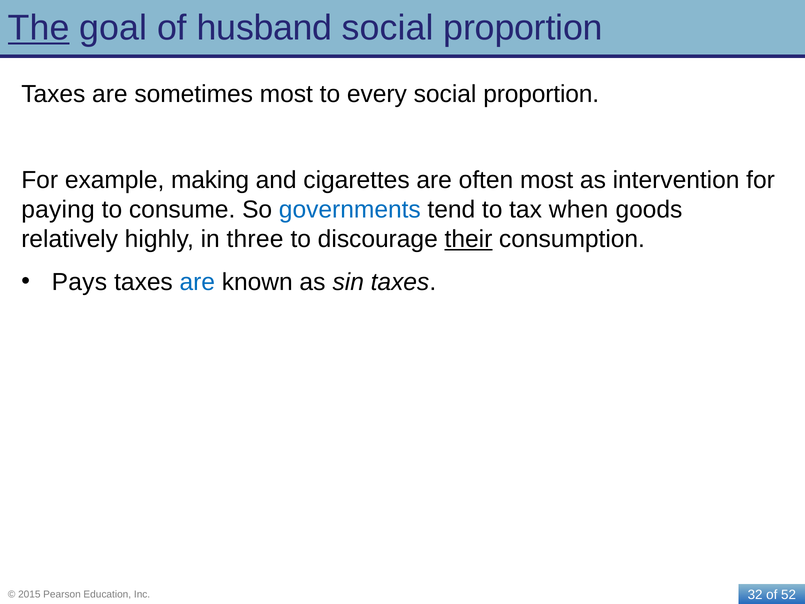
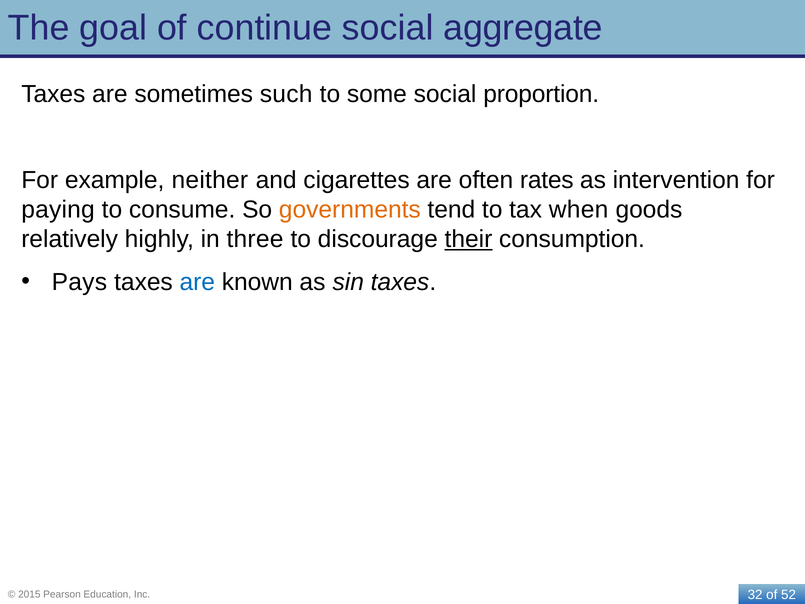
The underline: present -> none
husband: husband -> continue
proportion at (523, 28): proportion -> aggregate
sometimes most: most -> such
every: every -> some
making: making -> neither
often most: most -> rates
governments colour: blue -> orange
